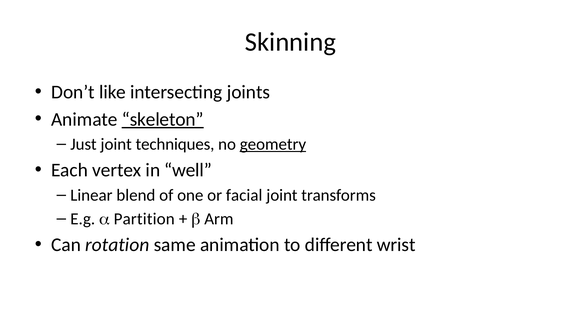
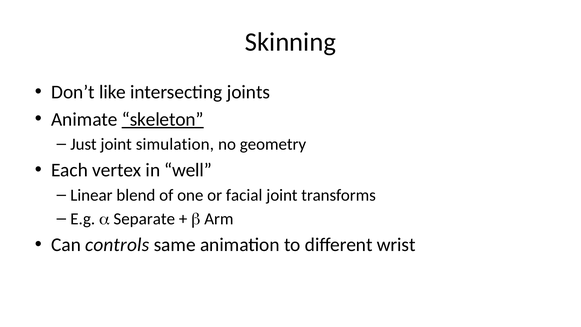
techniques: techniques -> simulation
geometry underline: present -> none
Partition: Partition -> Separate
rotation: rotation -> controls
